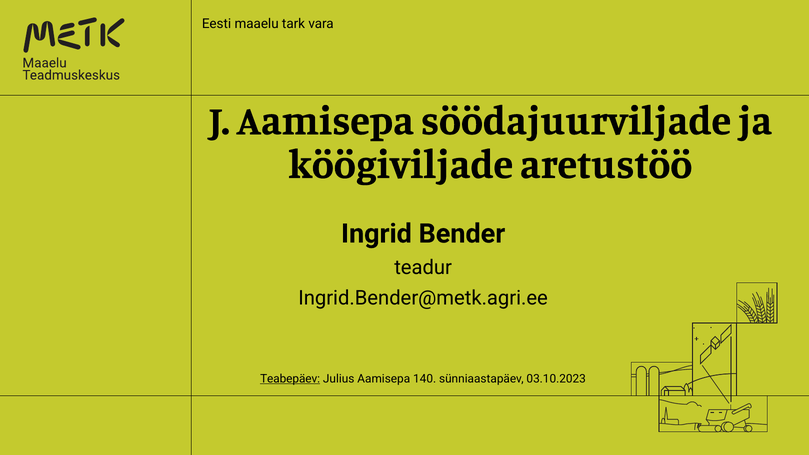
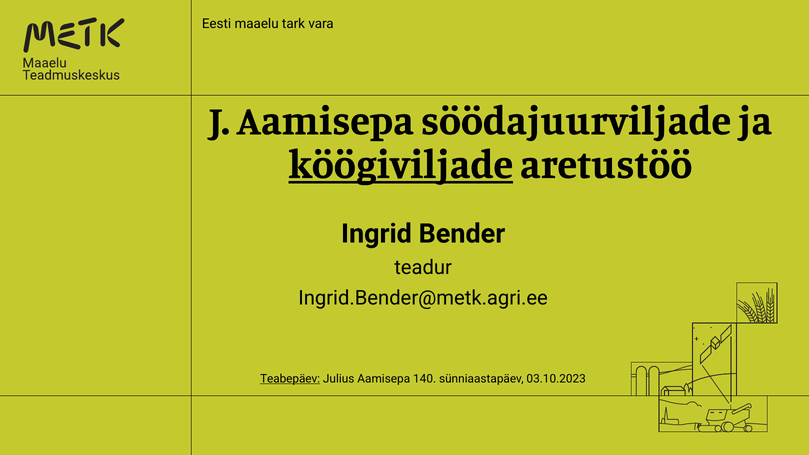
köögiviljade underline: none -> present
